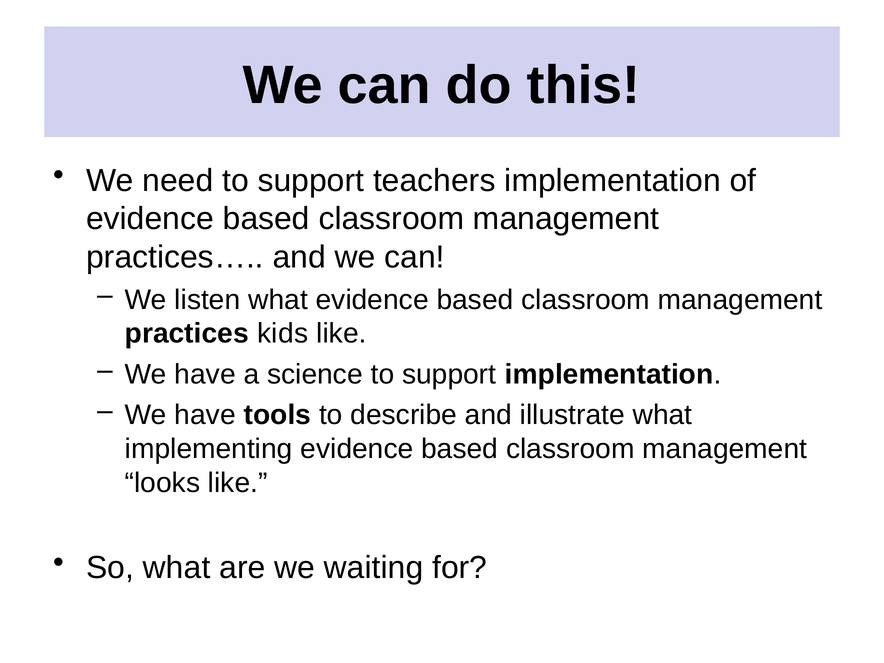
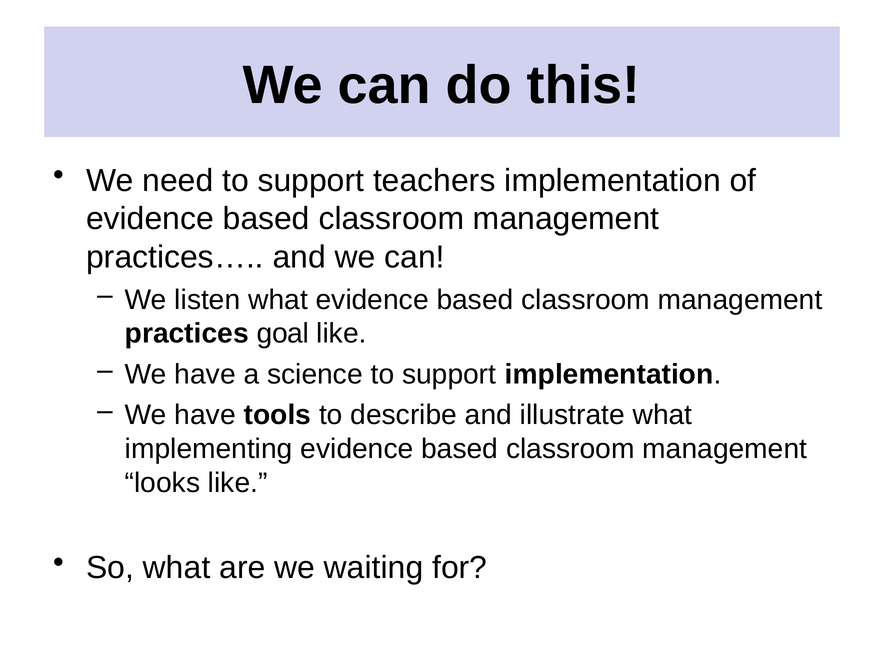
kids: kids -> goal
